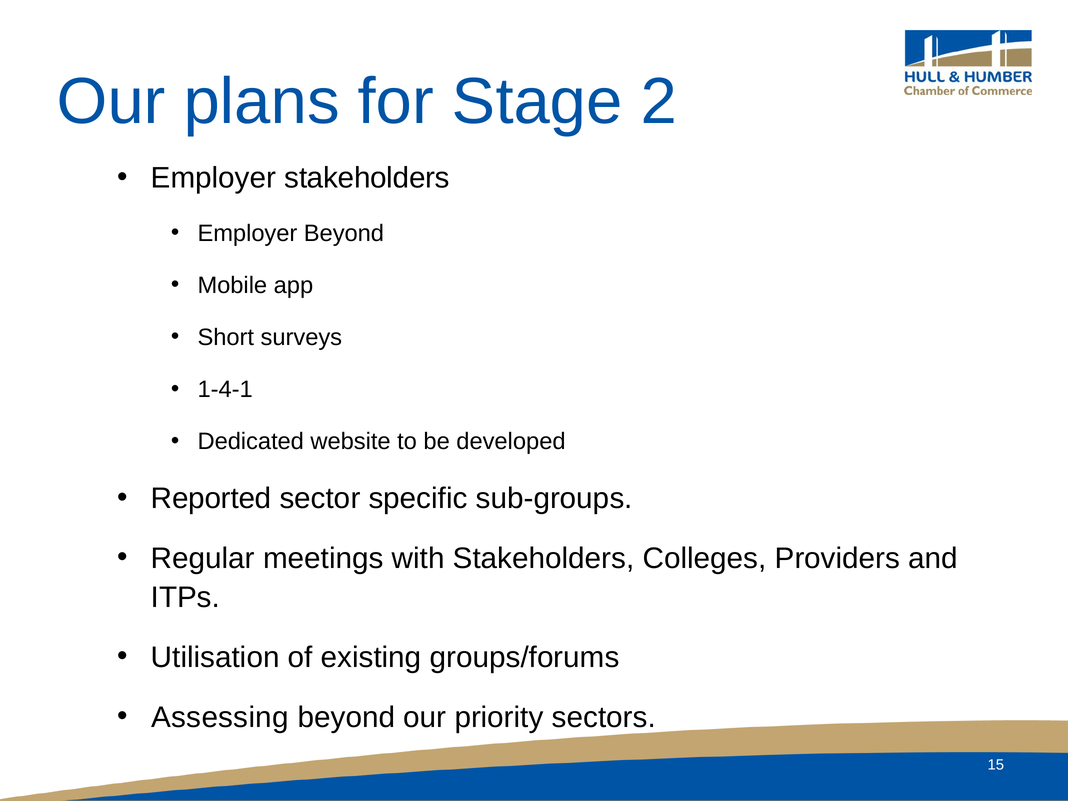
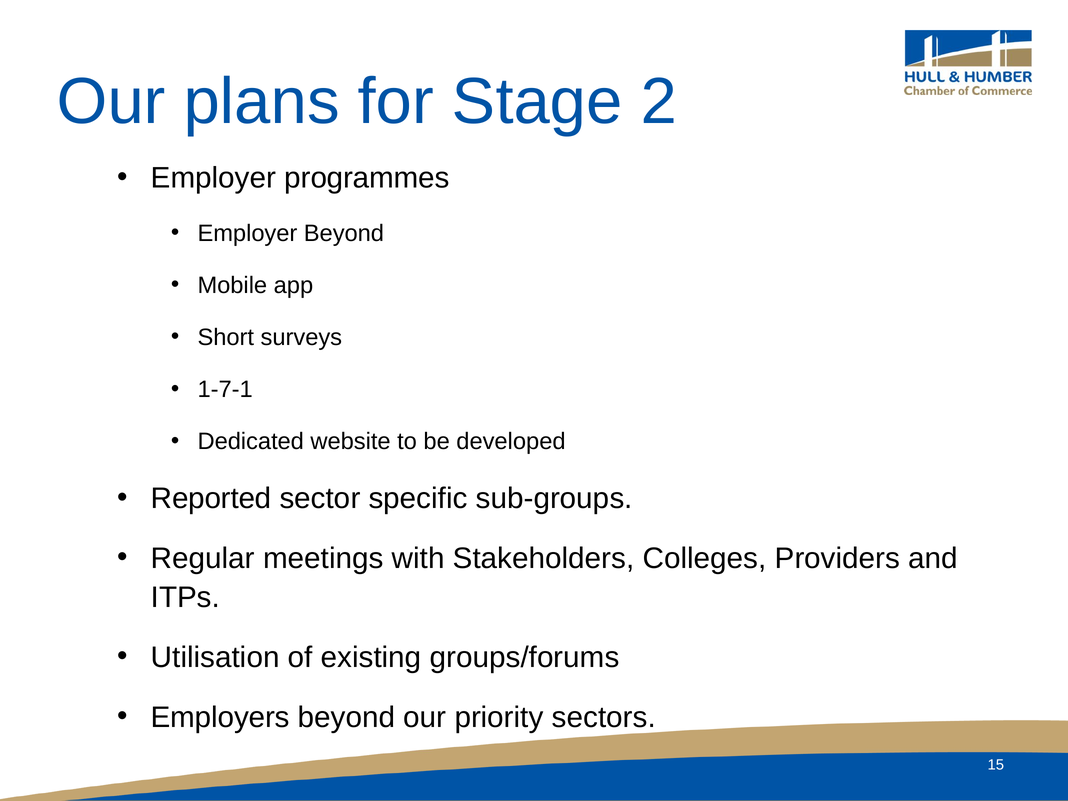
Employer stakeholders: stakeholders -> programmes
1-4-1: 1-4-1 -> 1-7-1
Assessing: Assessing -> Employers
